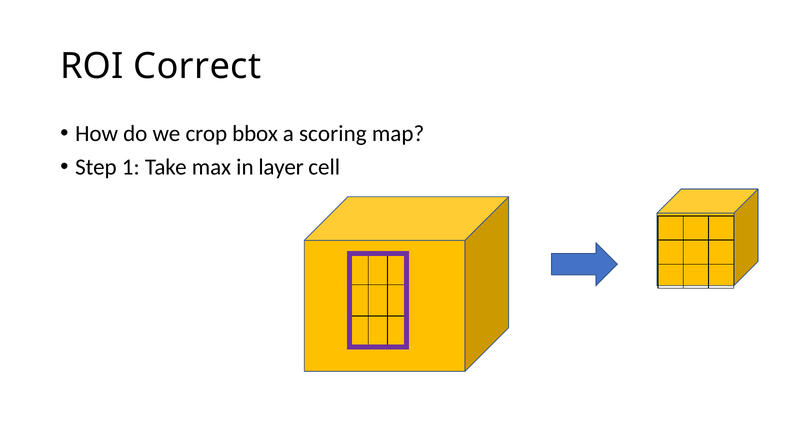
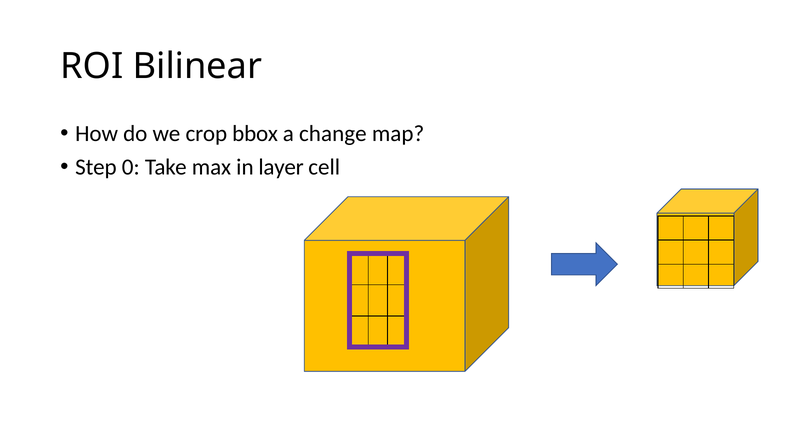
Correct: Correct -> Bilinear
scoring: scoring -> change
1: 1 -> 0
